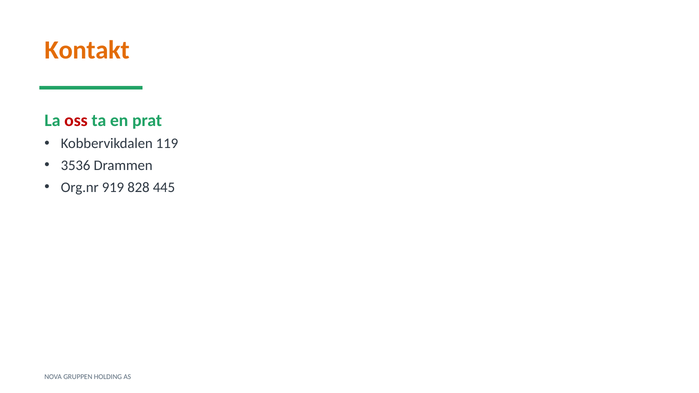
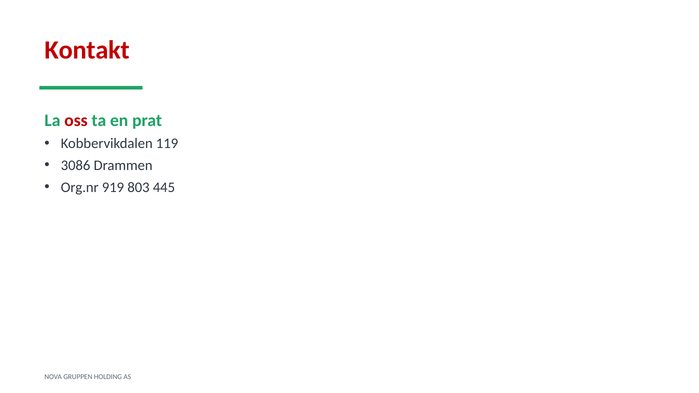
Kontakt colour: orange -> red
3536: 3536 -> 3086
828: 828 -> 803
